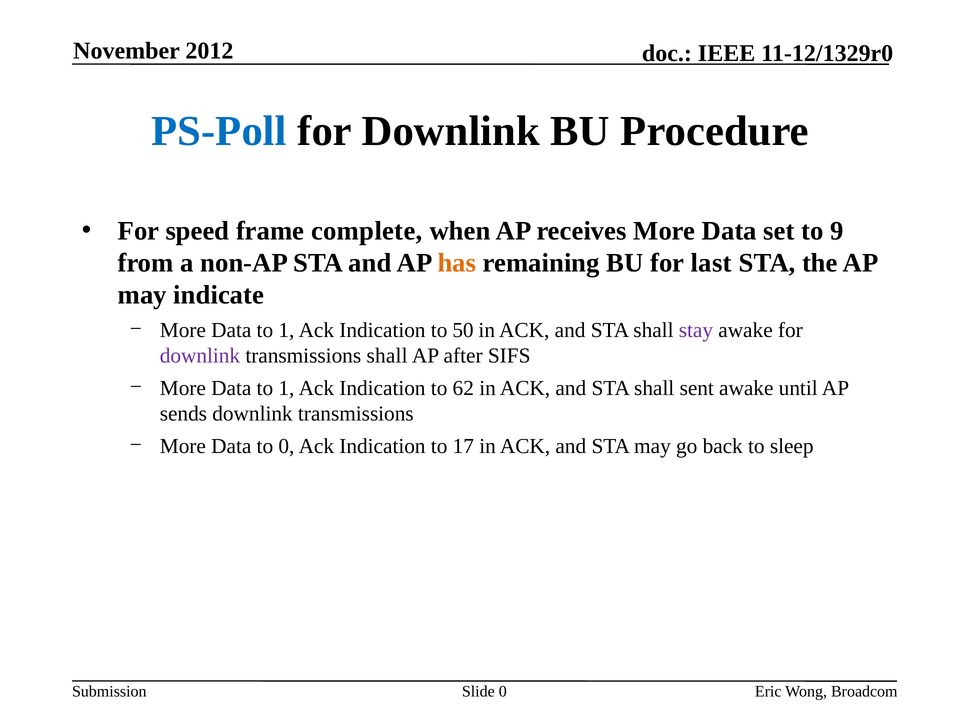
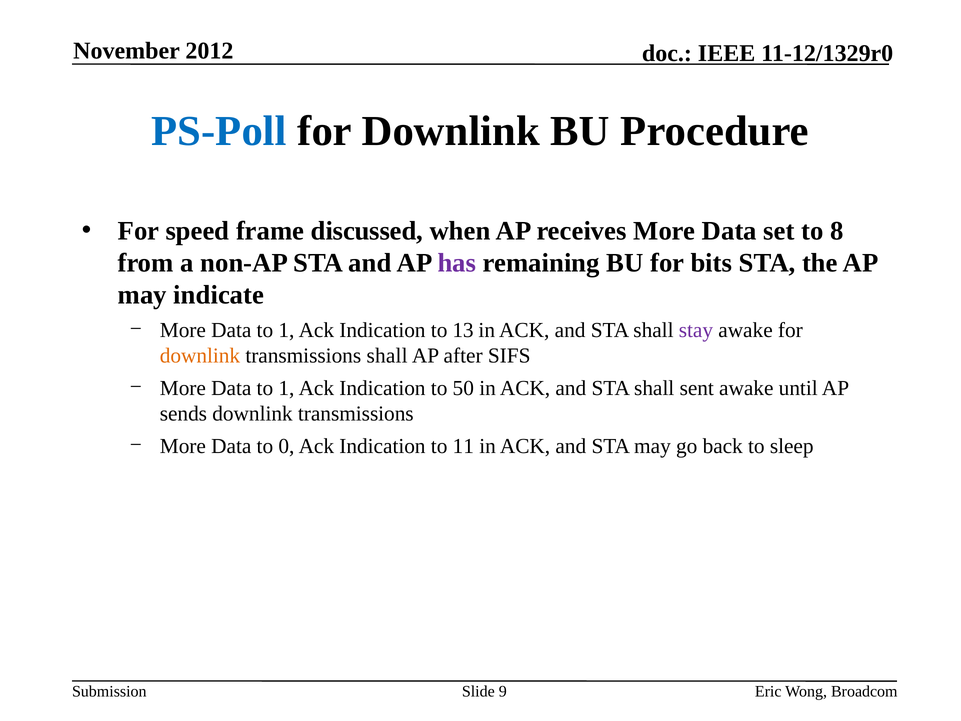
complete: complete -> discussed
9: 9 -> 8
has colour: orange -> purple
last: last -> bits
50: 50 -> 13
downlink at (200, 356) colour: purple -> orange
62: 62 -> 50
17: 17 -> 11
Slide 0: 0 -> 9
